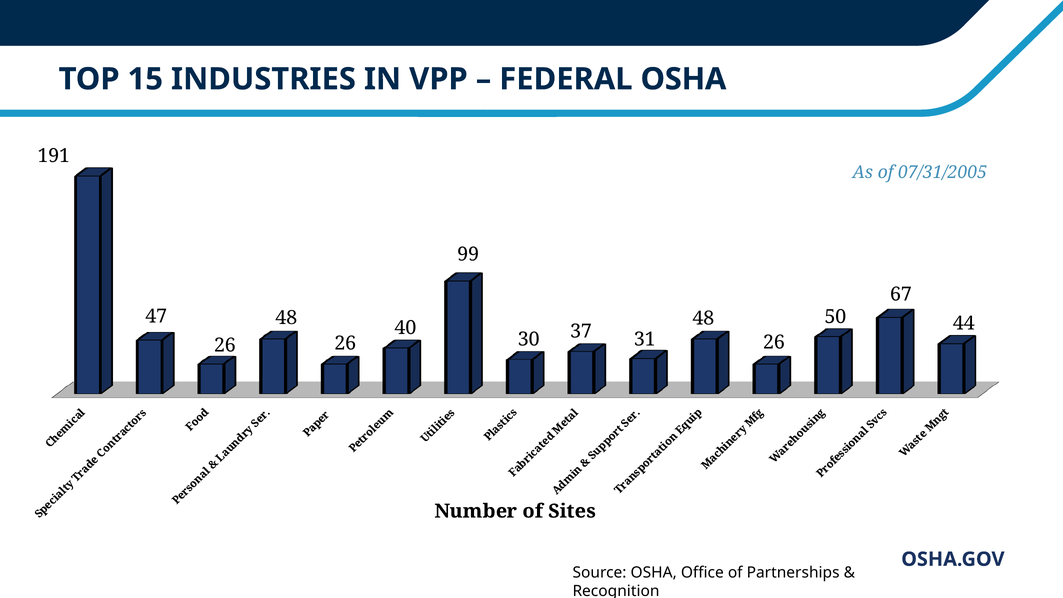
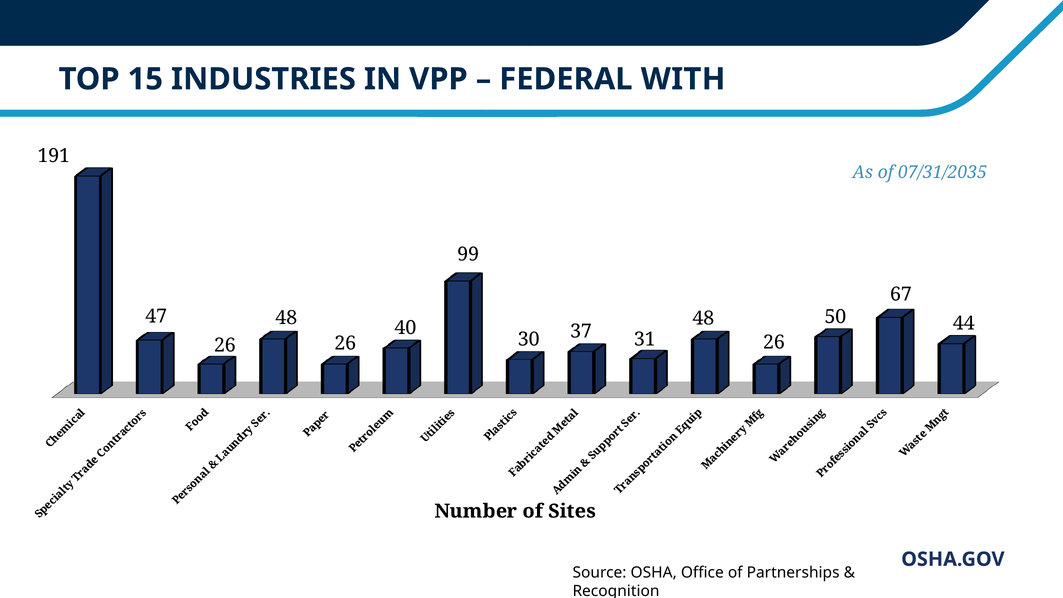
FEDERAL OSHA: OSHA -> WITH
07/31/2005: 07/31/2005 -> 07/31/2035
